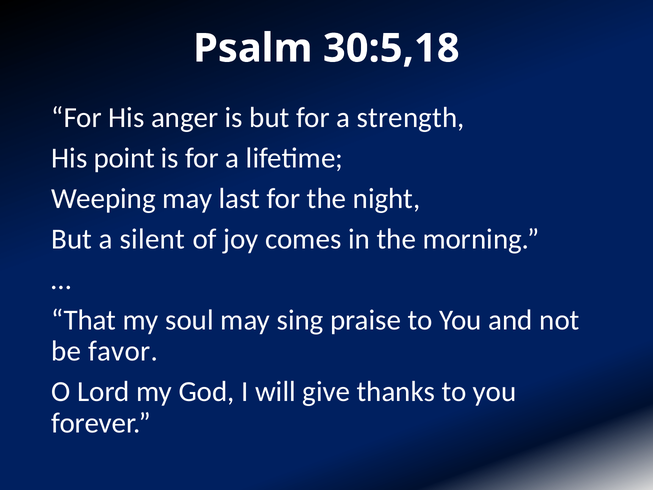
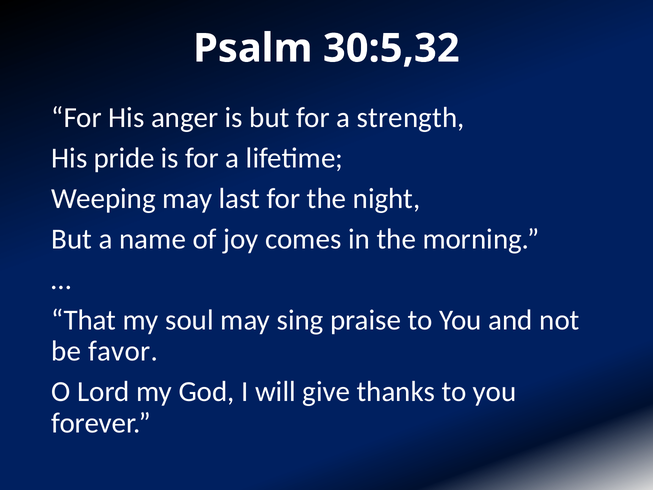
30:5,18: 30:5,18 -> 30:5,32
point: point -> pride
silent: silent -> name
